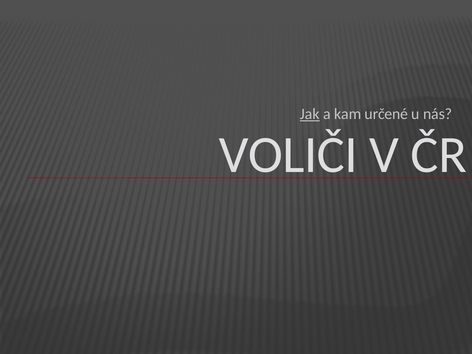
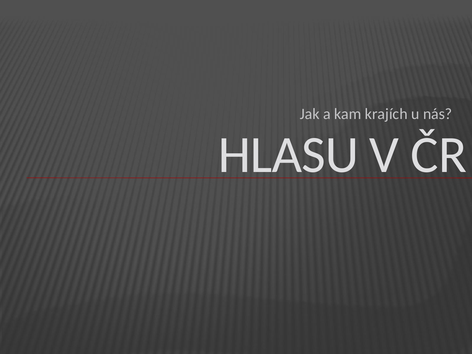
Jak underline: present -> none
určené: určené -> krajích
VOLIČI: VOLIČI -> HLASU
